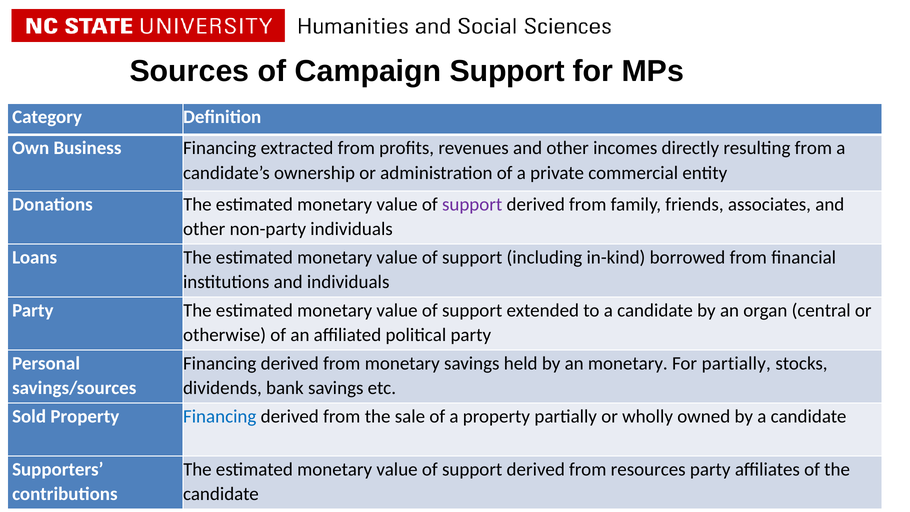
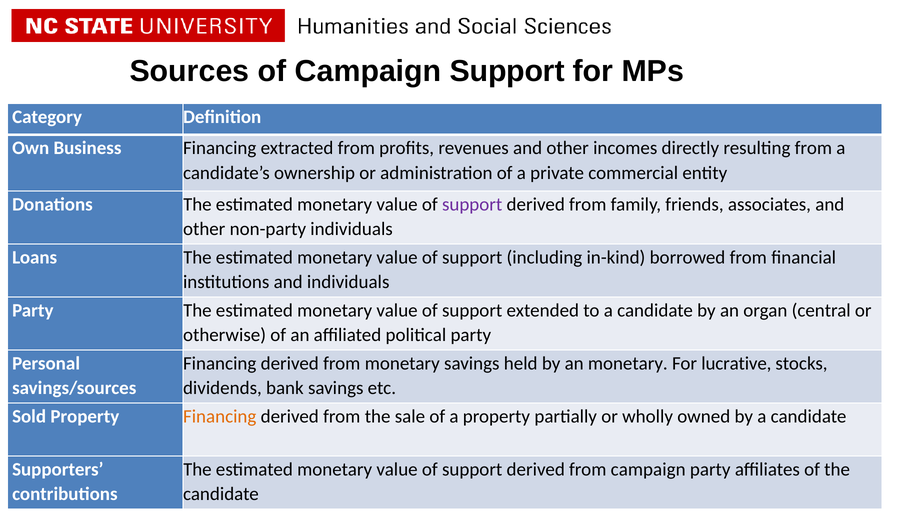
For partially: partially -> lucrative
Financing at (220, 416) colour: blue -> orange
from resources: resources -> campaign
